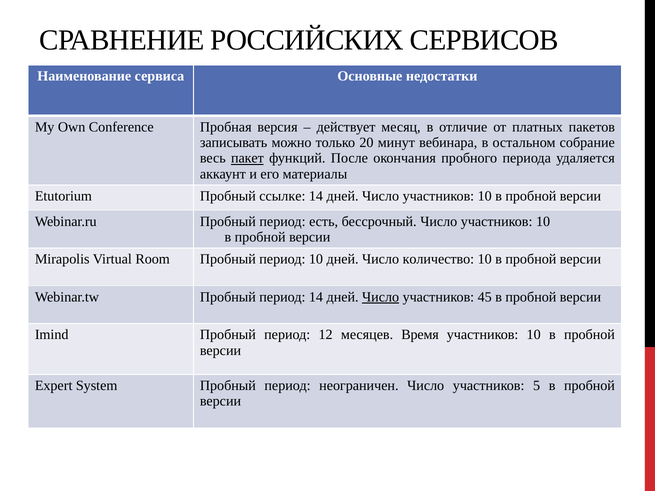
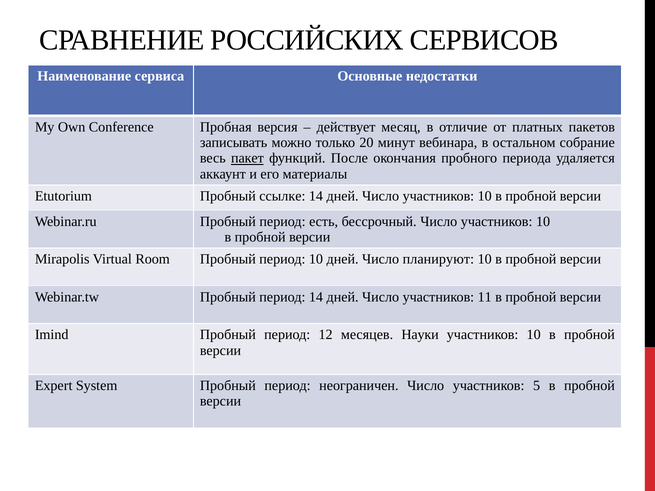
количество: количество -> планируют
Число at (381, 297) underline: present -> none
45: 45 -> 11
Время: Время -> Науки
